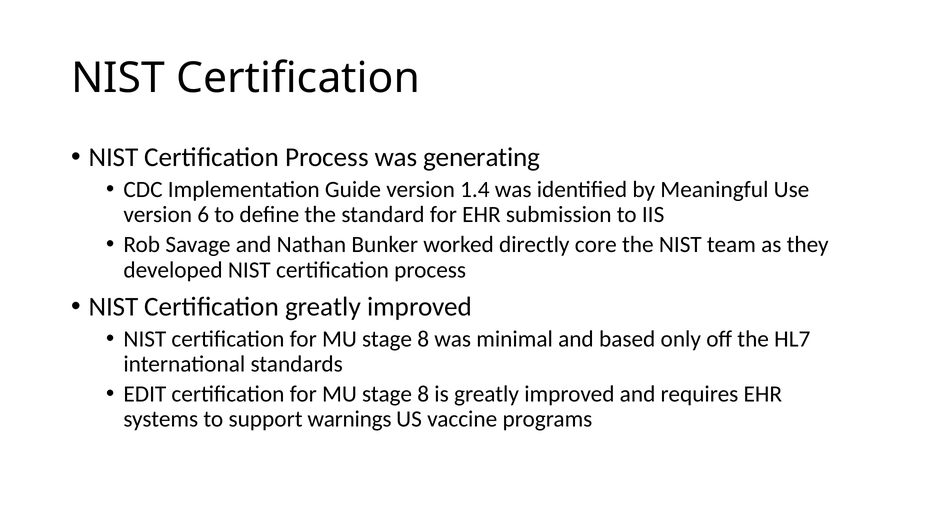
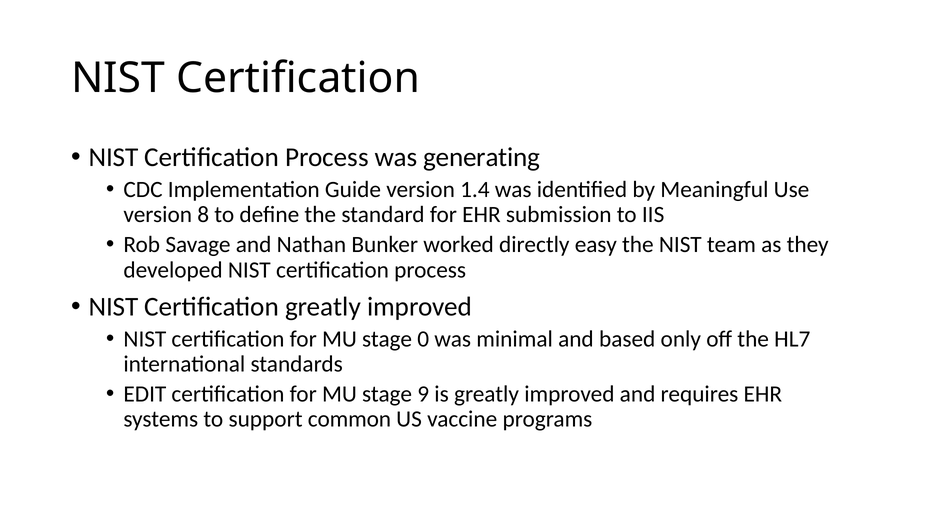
6: 6 -> 8
core: core -> easy
8 at (423, 339): 8 -> 0
8 at (423, 394): 8 -> 9
warnings: warnings -> common
